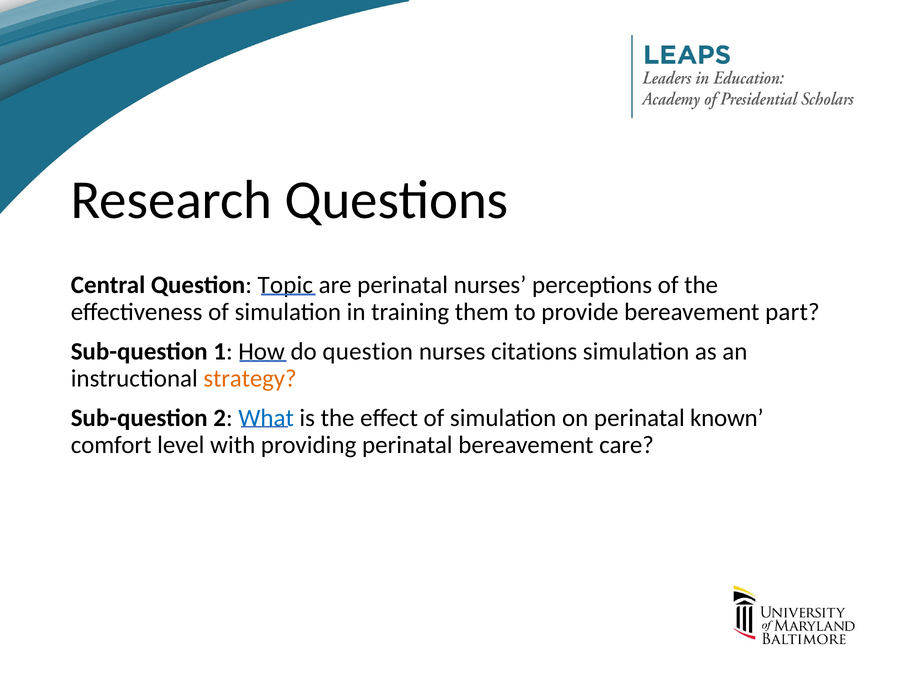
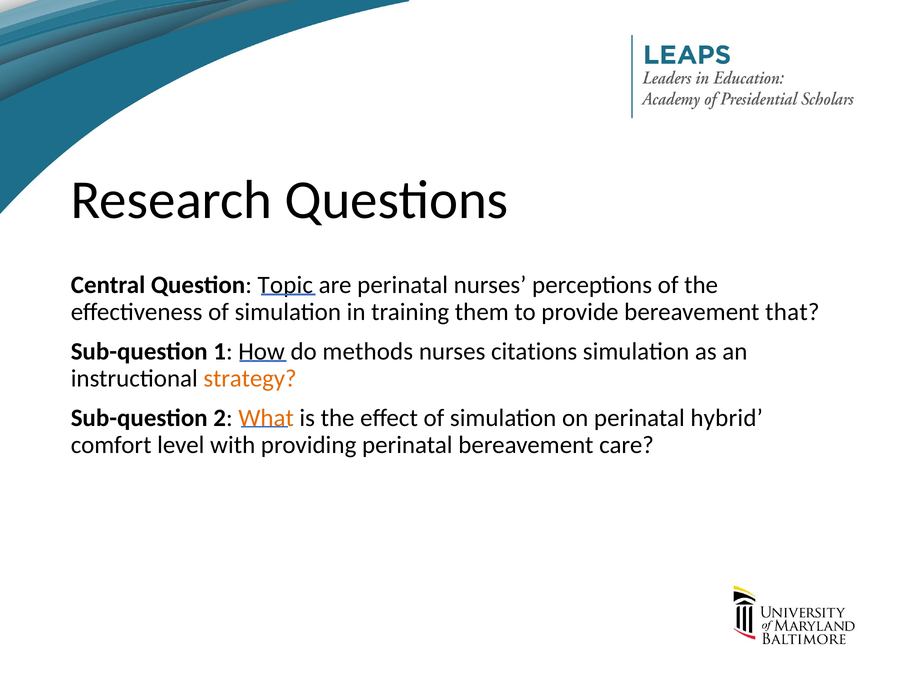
part: part -> that
do question: question -> methods
What colour: blue -> orange
known: known -> hybrid
